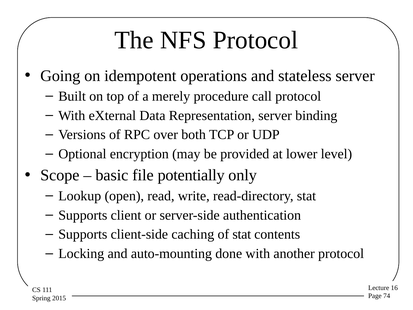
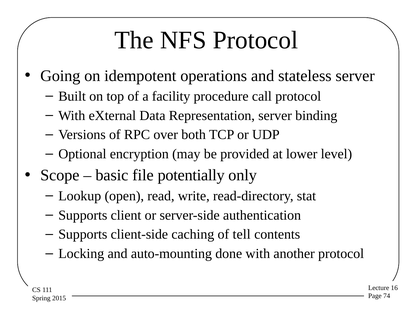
merely: merely -> facility
of stat: stat -> tell
